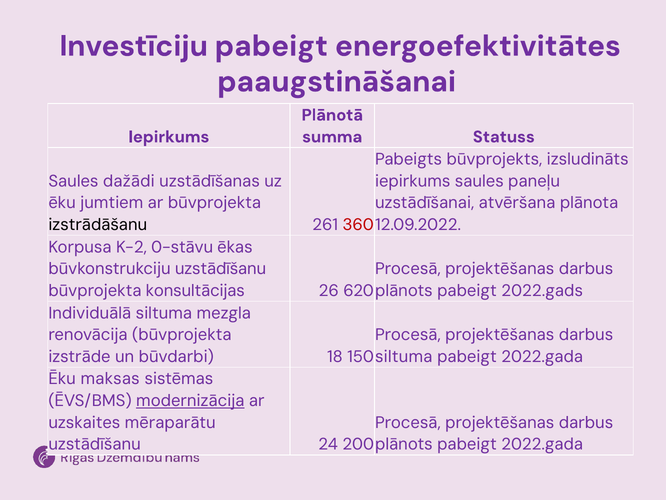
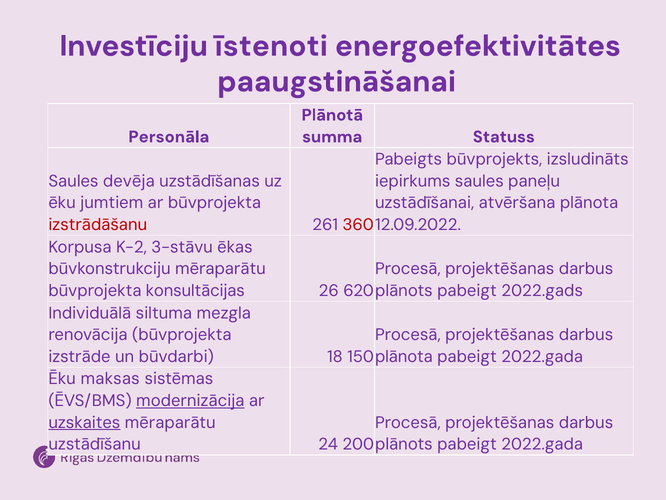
Investīciju pabeigt: pabeigt -> īstenoti
Iepirkums at (169, 137): Iepirkums -> Personāla
dažādi: dažādi -> devēja
izstrādāšanu colour: black -> red
0-stāvu: 0-stāvu -> 3-stāvu
būvkonstrukciju uzstādīšanu: uzstādīšanu -> mēraparātu
siltuma at (404, 356): siltuma -> plānota
uzskaites underline: none -> present
